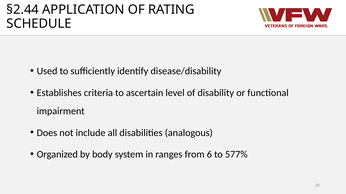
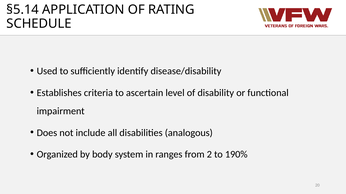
§2.44: §2.44 -> §5.14
6: 6 -> 2
577%: 577% -> 190%
